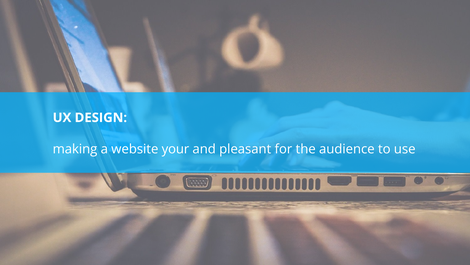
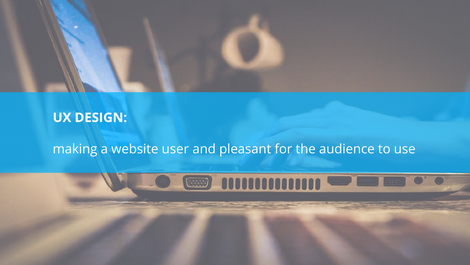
your: your -> user
